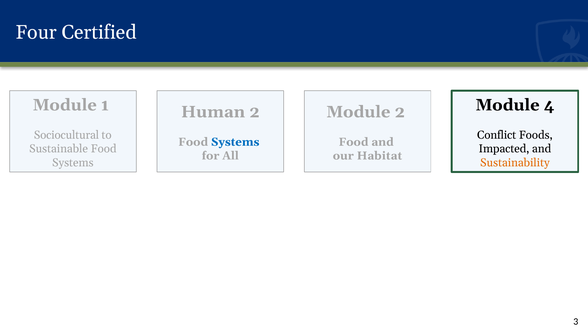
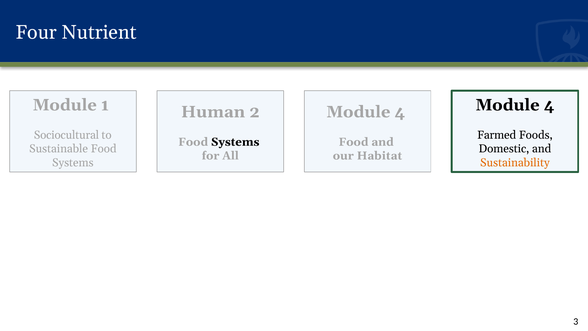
Certified: Certified -> Nutrient
2 at (400, 112): 2 -> 4
Conflict: Conflict -> Farmed
Systems at (235, 142) colour: blue -> black
Impacted: Impacted -> Domestic
